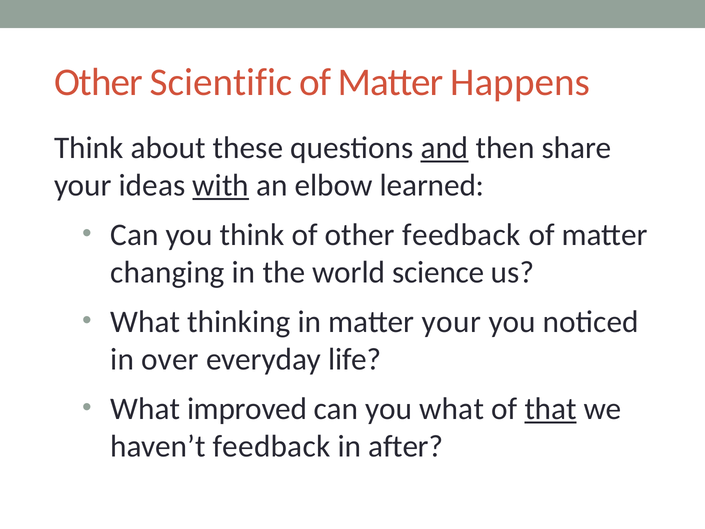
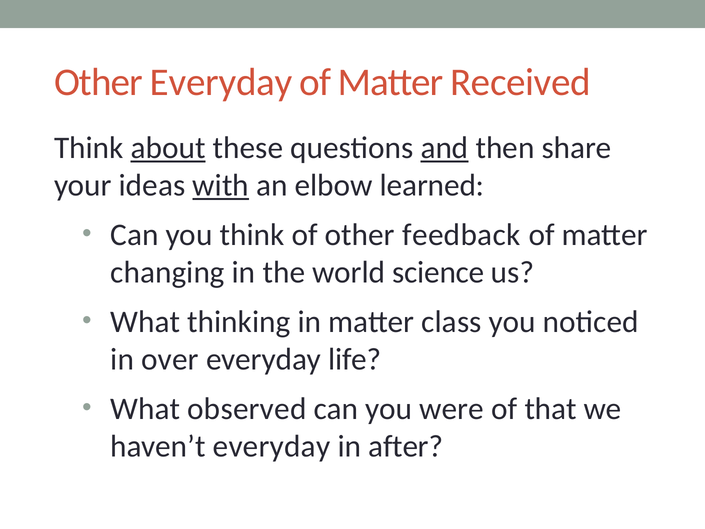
Other Scientific: Scientific -> Everyday
Happens: Happens -> Received
about underline: none -> present
matter your: your -> class
improved: improved -> observed
you what: what -> were
that underline: present -> none
haven’t feedback: feedback -> everyday
